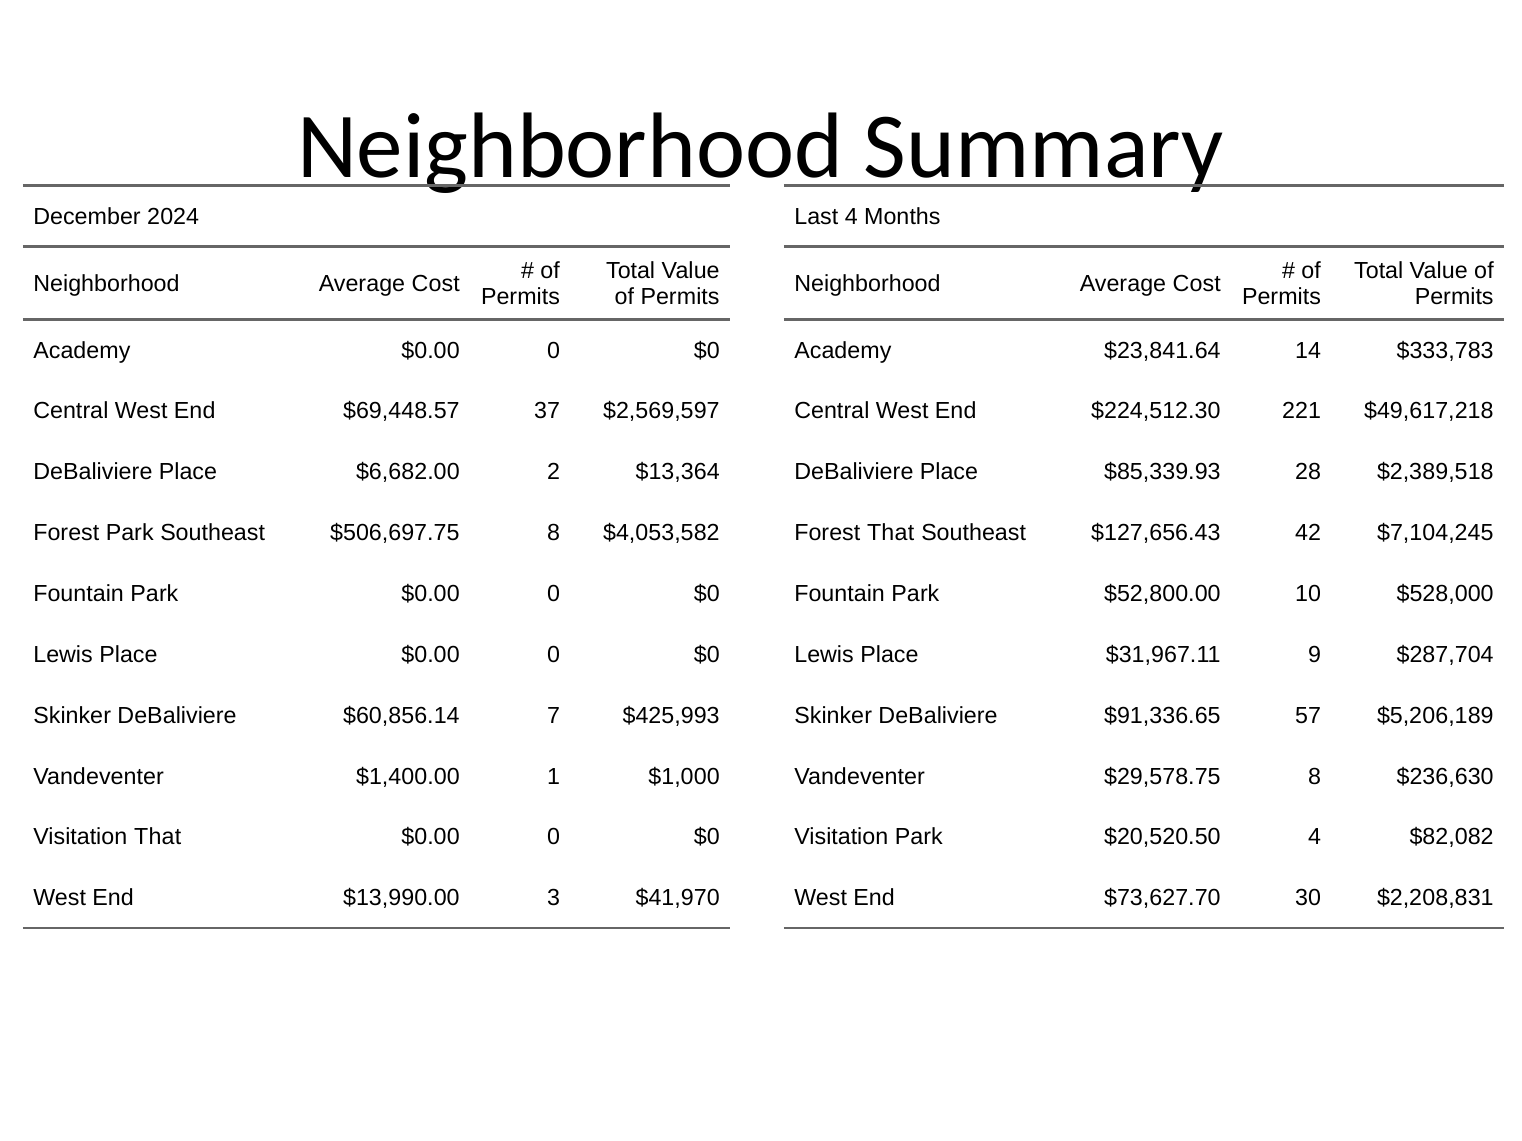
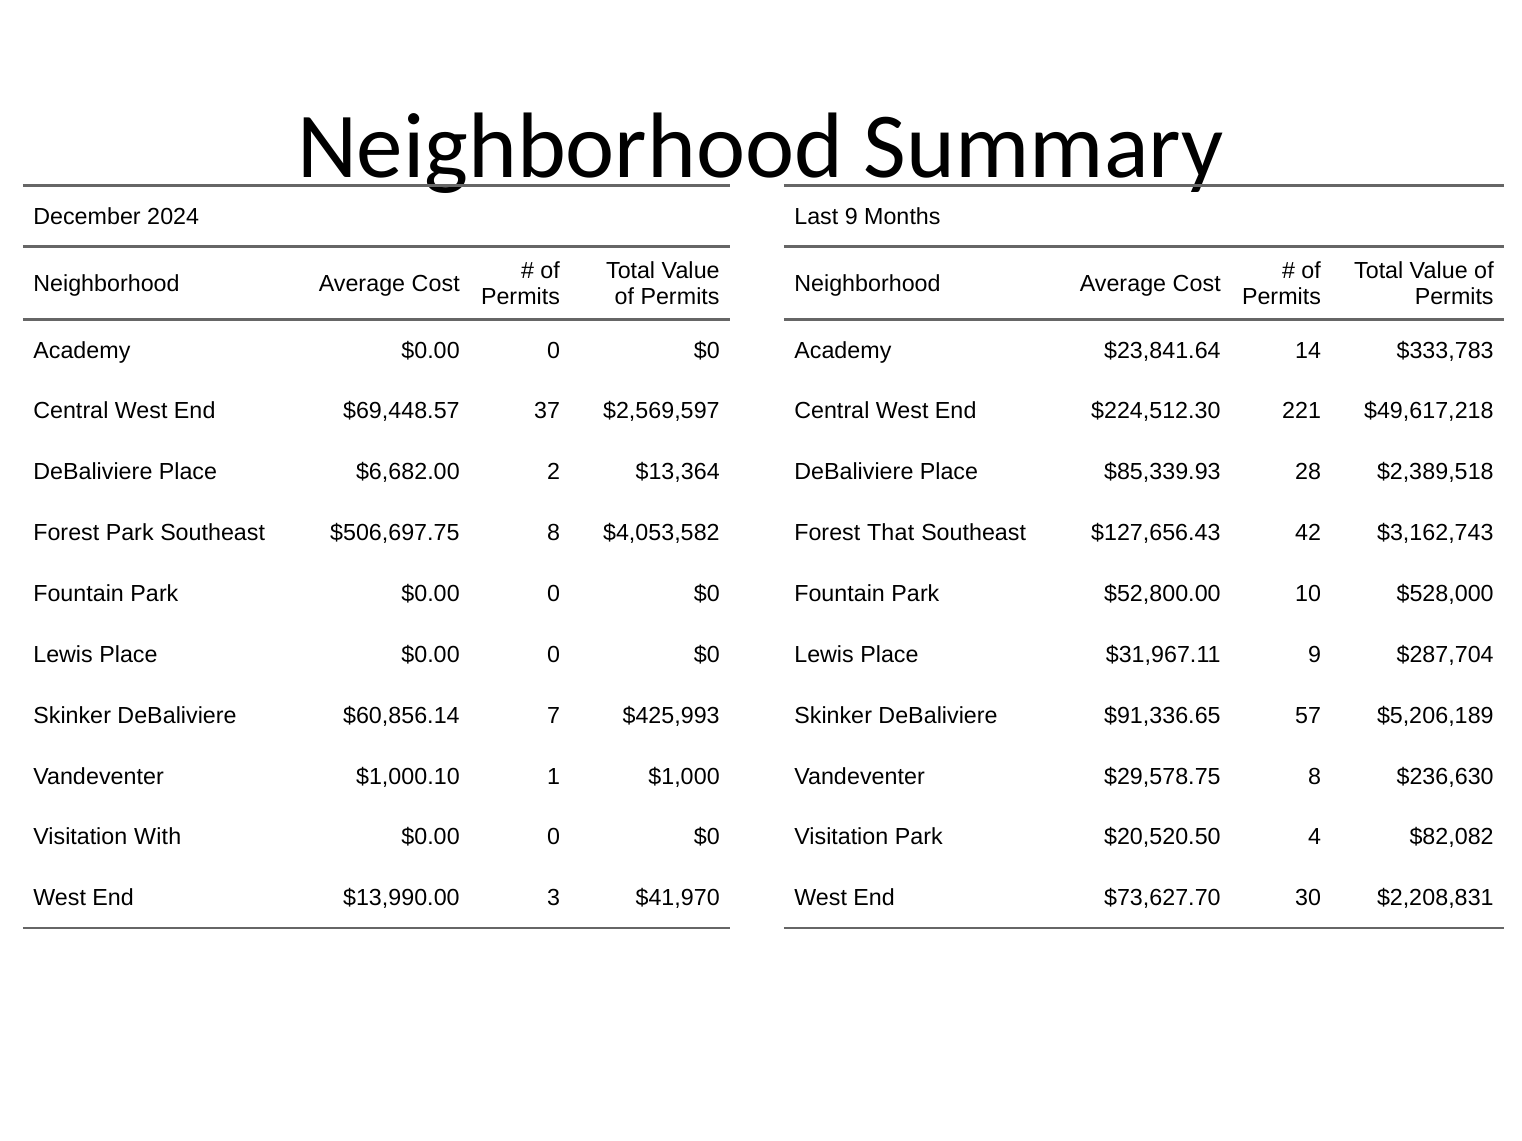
Last 4: 4 -> 9
$7,104,245: $7,104,245 -> $3,162,743
$1,400.00: $1,400.00 -> $1,000.10
Visitation That: That -> With
